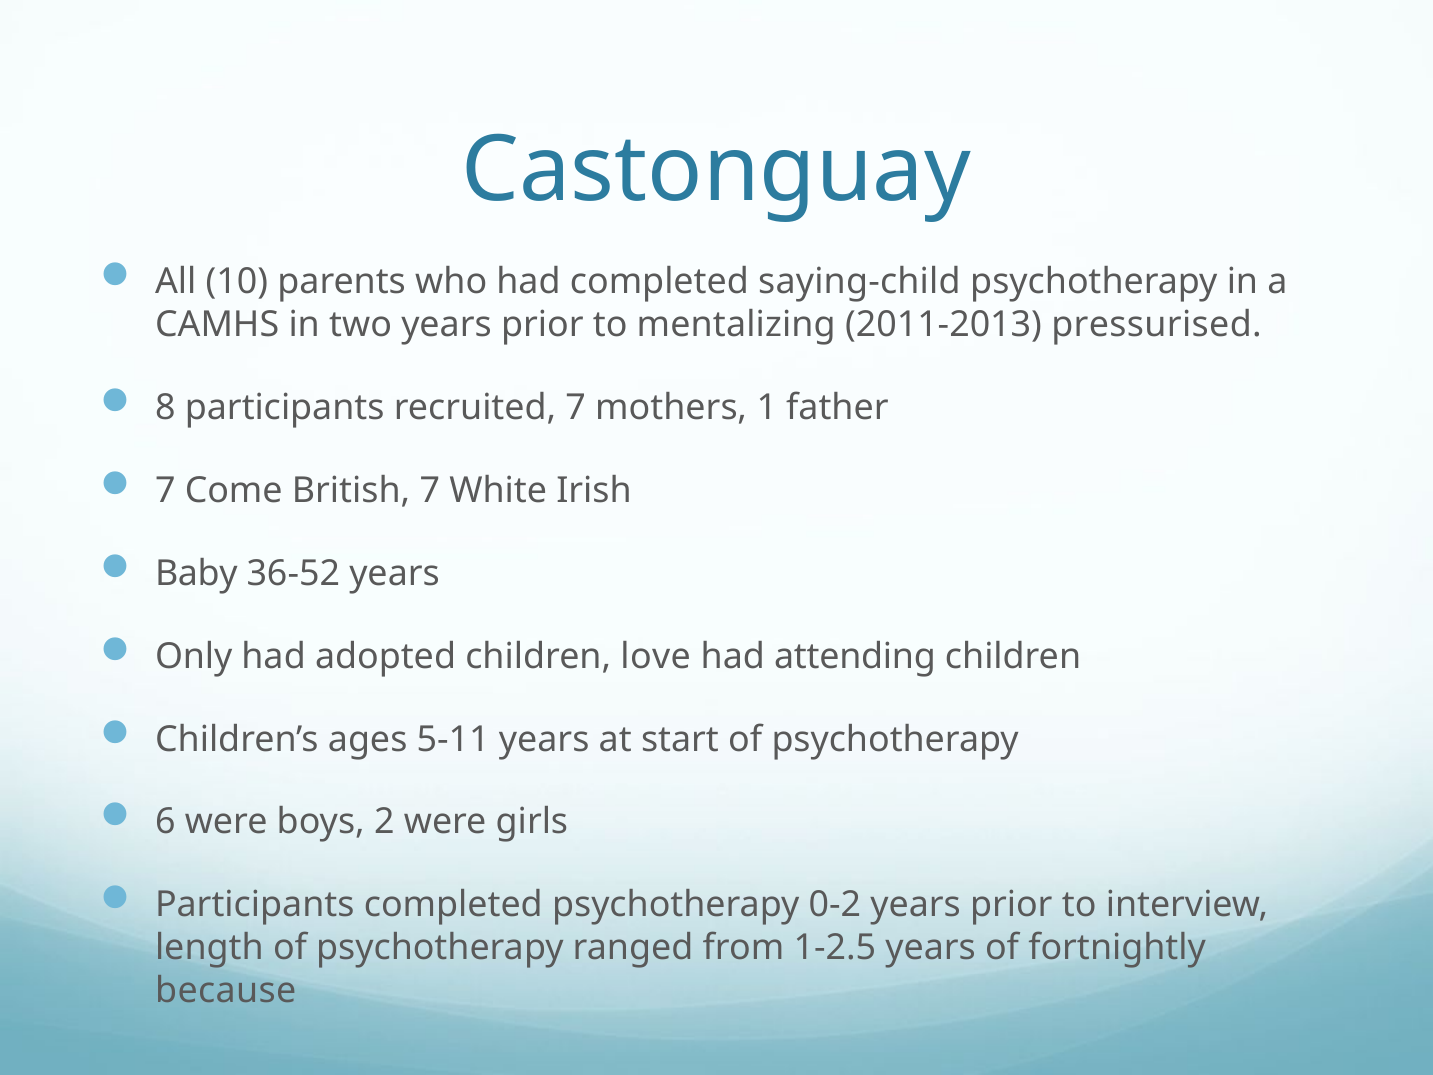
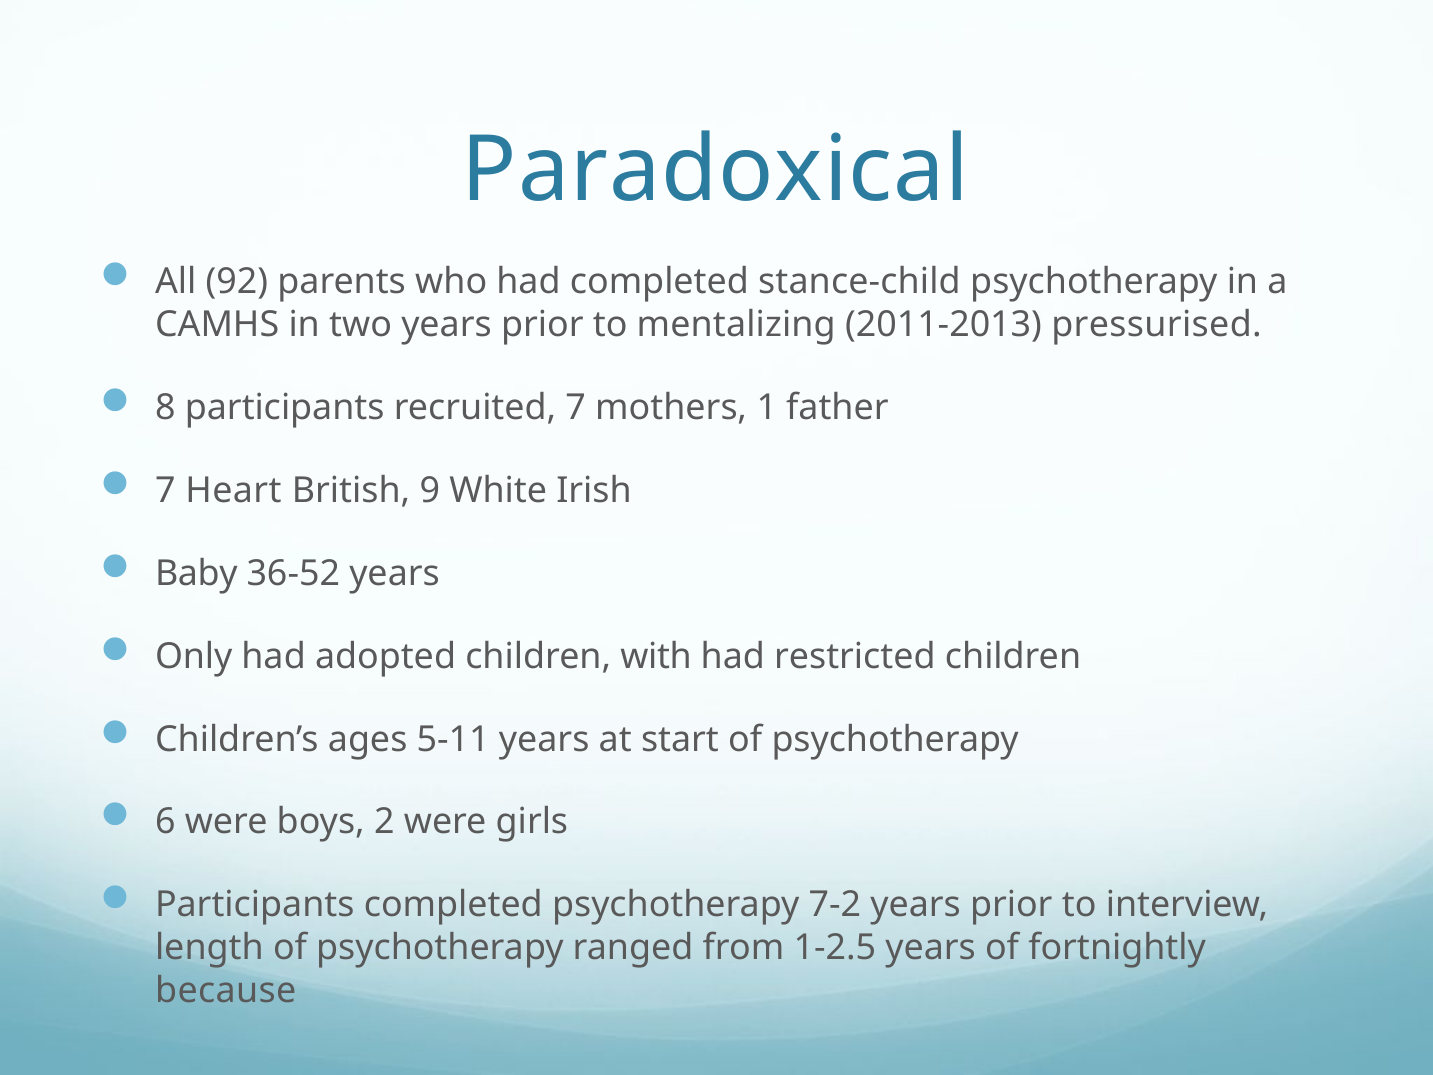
Castonguay: Castonguay -> Paradoxical
10: 10 -> 92
saying-child: saying-child -> stance-child
Come: Come -> Heart
British 7: 7 -> 9
love: love -> with
attending: attending -> restricted
0-2: 0-2 -> 7-2
